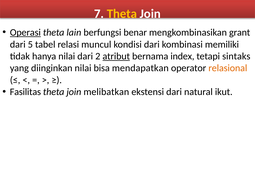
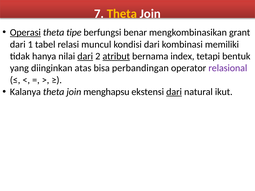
lain: lain -> tipe
5: 5 -> 1
dari at (85, 56) underline: none -> present
sintaks: sintaks -> bentuk
diinginkan nilai: nilai -> atas
mendapatkan: mendapatkan -> perbandingan
relasional colour: orange -> purple
Fasilitas: Fasilitas -> Kalanya
melibatkan: melibatkan -> menghapsu
dari at (174, 92) underline: none -> present
